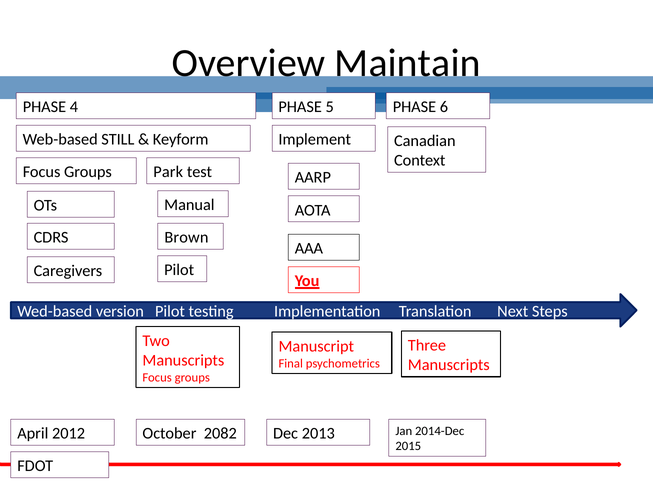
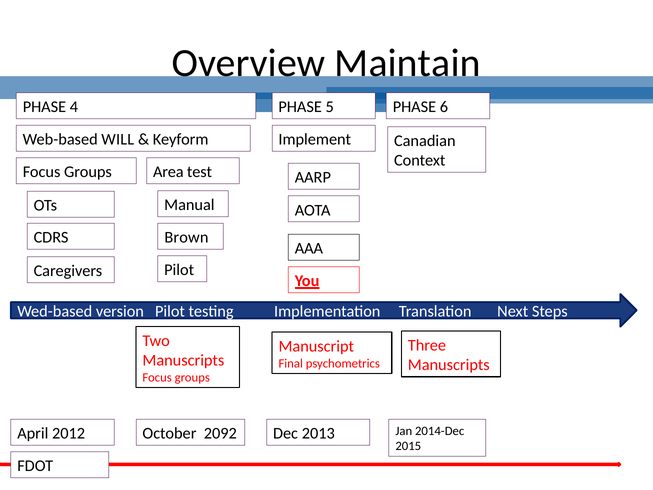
STILL: STILL -> WILL
Park: Park -> Area
2082: 2082 -> 2092
